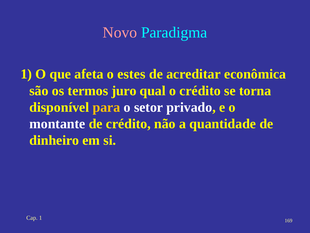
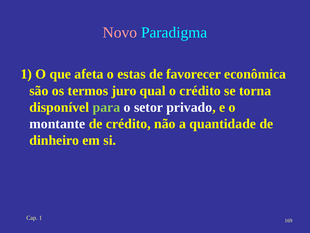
estes: estes -> estas
acreditar: acreditar -> favorecer
para colour: yellow -> light green
